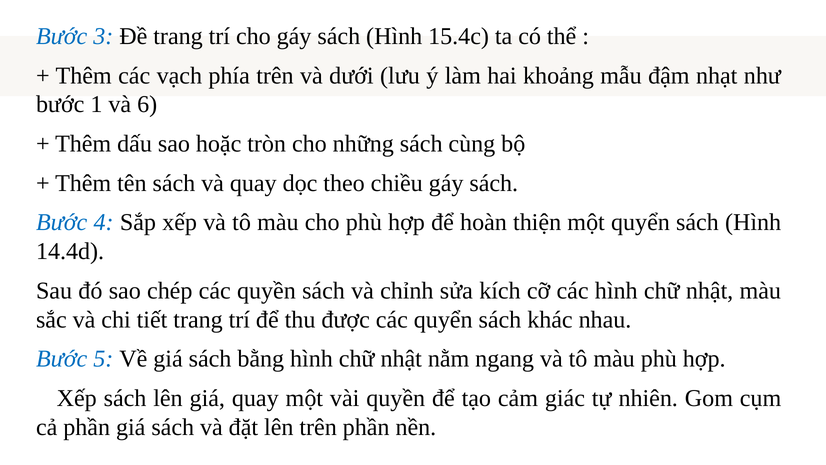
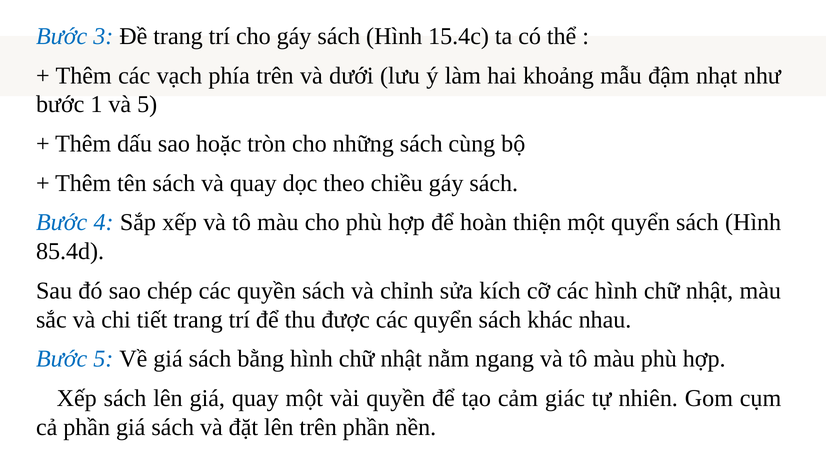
và 6: 6 -> 5
14.4d: 14.4d -> 85.4d
